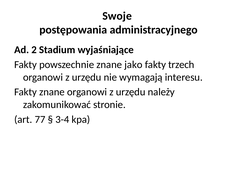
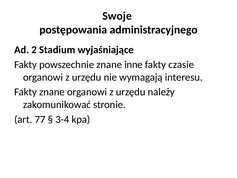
jako: jako -> inne
trzech: trzech -> czasie
